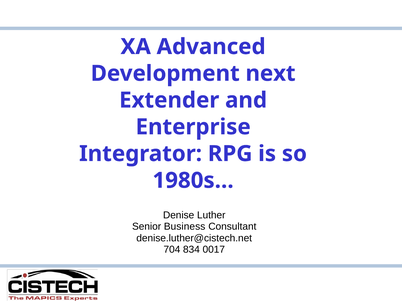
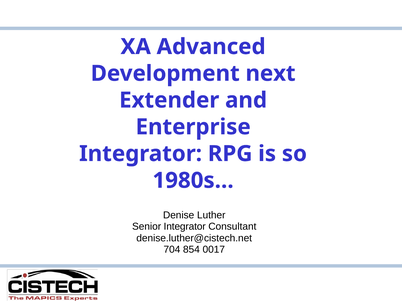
Senior Business: Business -> Integrator
834: 834 -> 854
